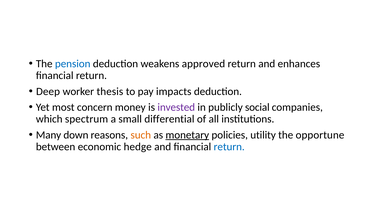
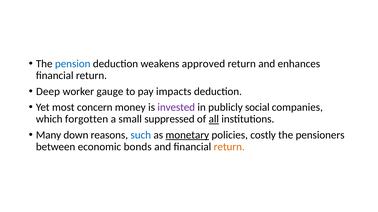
thesis: thesis -> gauge
spectrum: spectrum -> forgotten
differential: differential -> suppressed
all underline: none -> present
such colour: orange -> blue
utility: utility -> costly
opportune: opportune -> pensioners
hedge: hedge -> bonds
return at (229, 147) colour: blue -> orange
